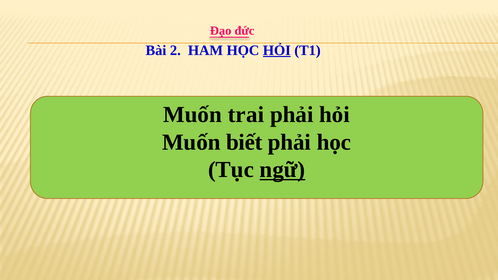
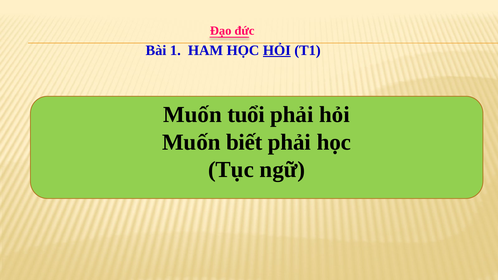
2: 2 -> 1
trai: trai -> tuổi
ngữ underline: present -> none
